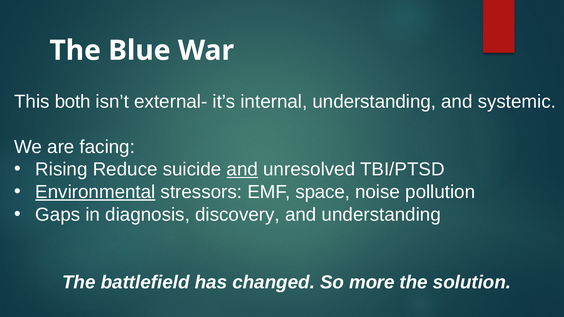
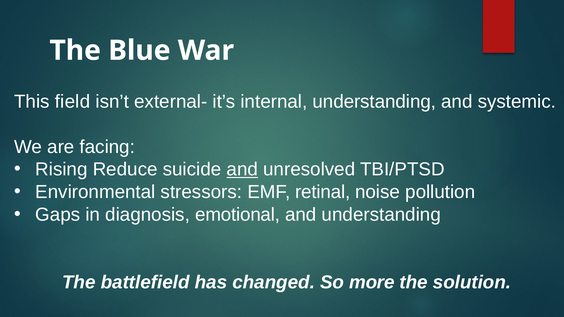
both: both -> field
Environmental underline: present -> none
space: space -> retinal
discovery: discovery -> emotional
